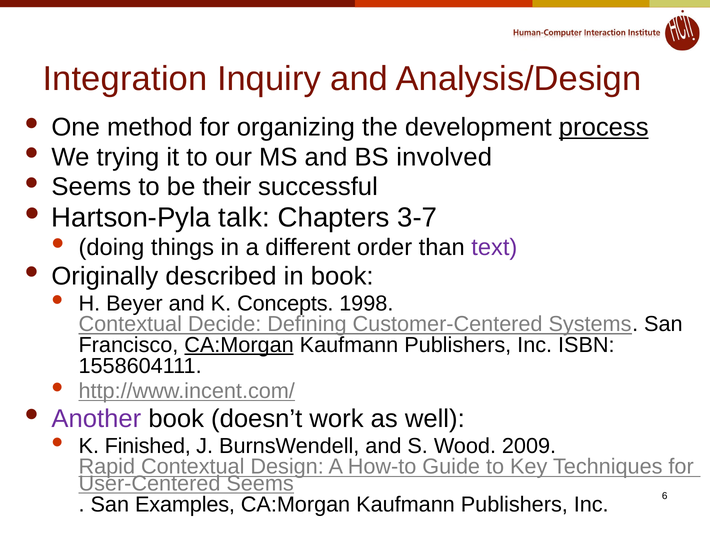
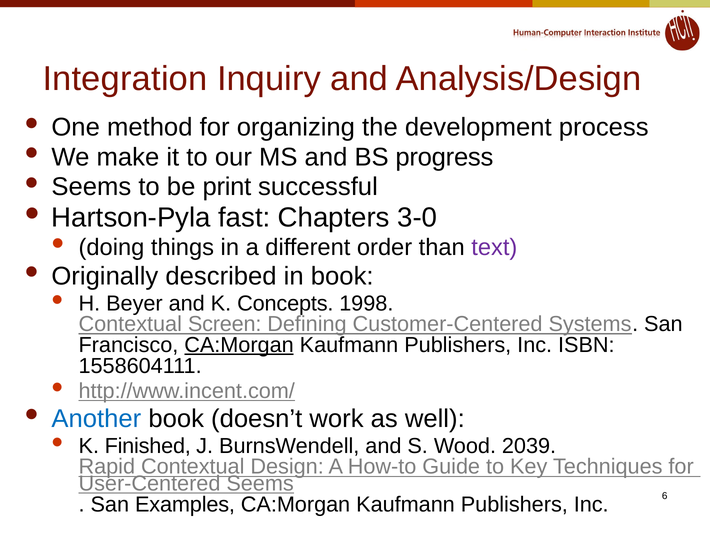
process underline: present -> none
trying: trying -> make
involved: involved -> progress
their: their -> print
talk: talk -> fast
3-7: 3-7 -> 3-0
Decide: Decide -> Screen
Another colour: purple -> blue
2009: 2009 -> 2039
